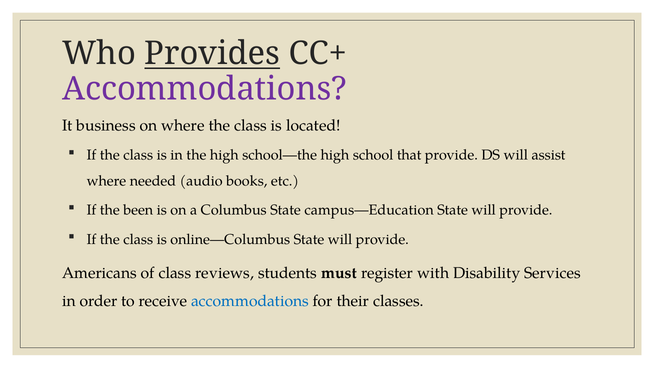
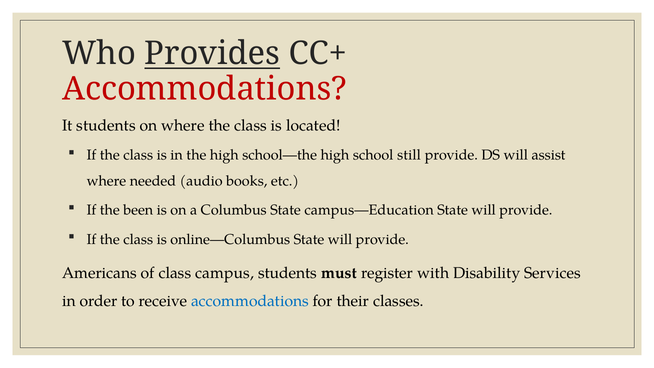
Accommodations at (204, 89) colour: purple -> red
It business: business -> students
that: that -> still
reviews: reviews -> campus
